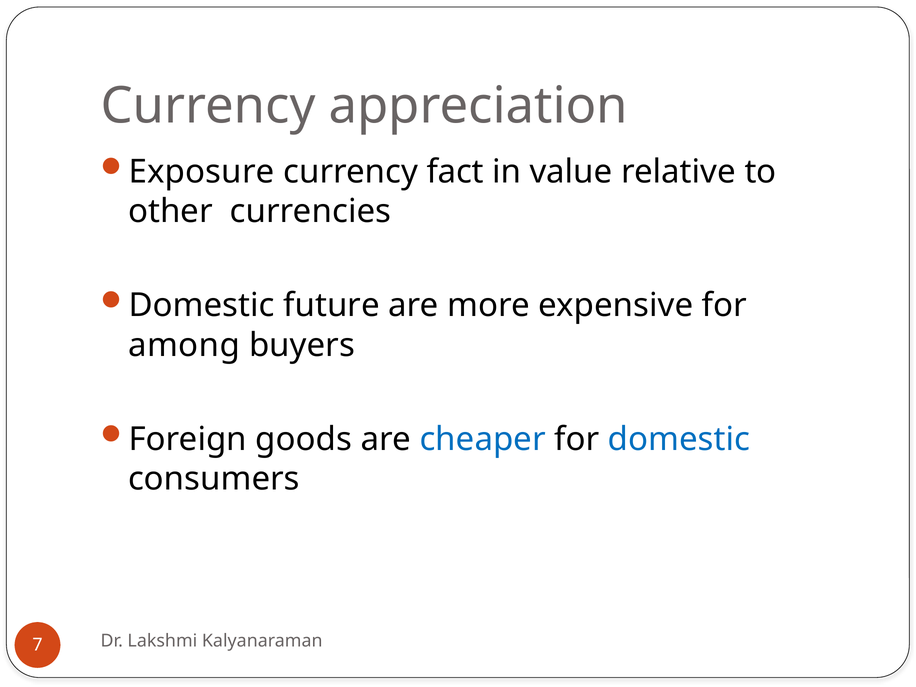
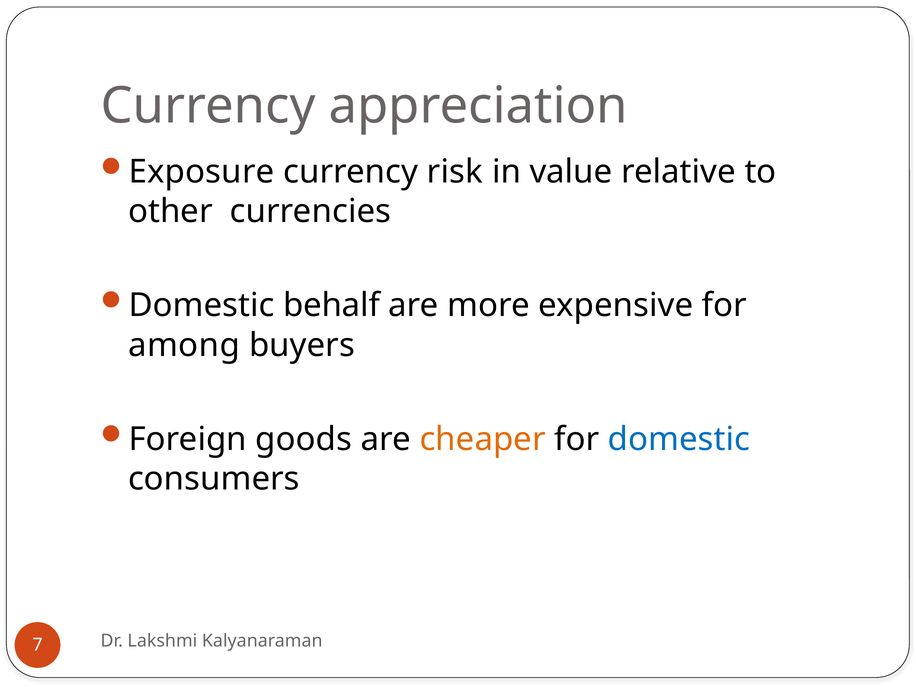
fact: fact -> risk
future: future -> behalf
cheaper colour: blue -> orange
